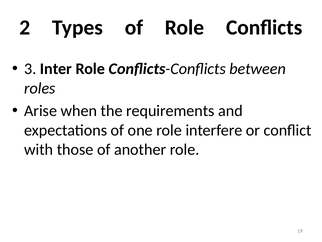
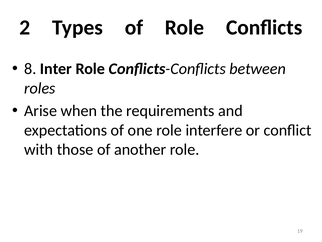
3: 3 -> 8
